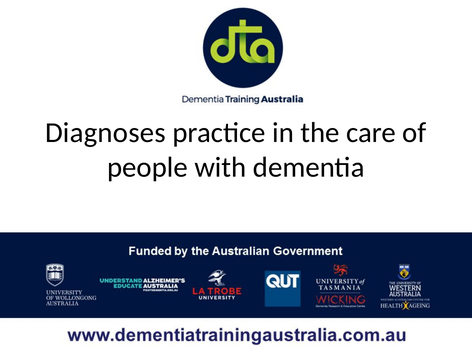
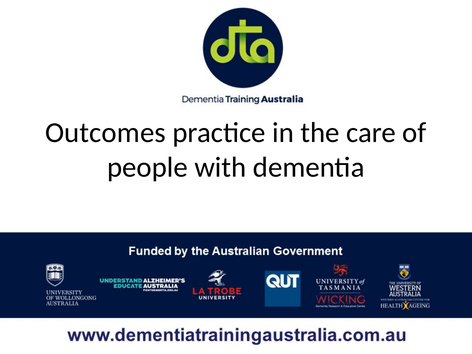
Diagnoses: Diagnoses -> Outcomes
